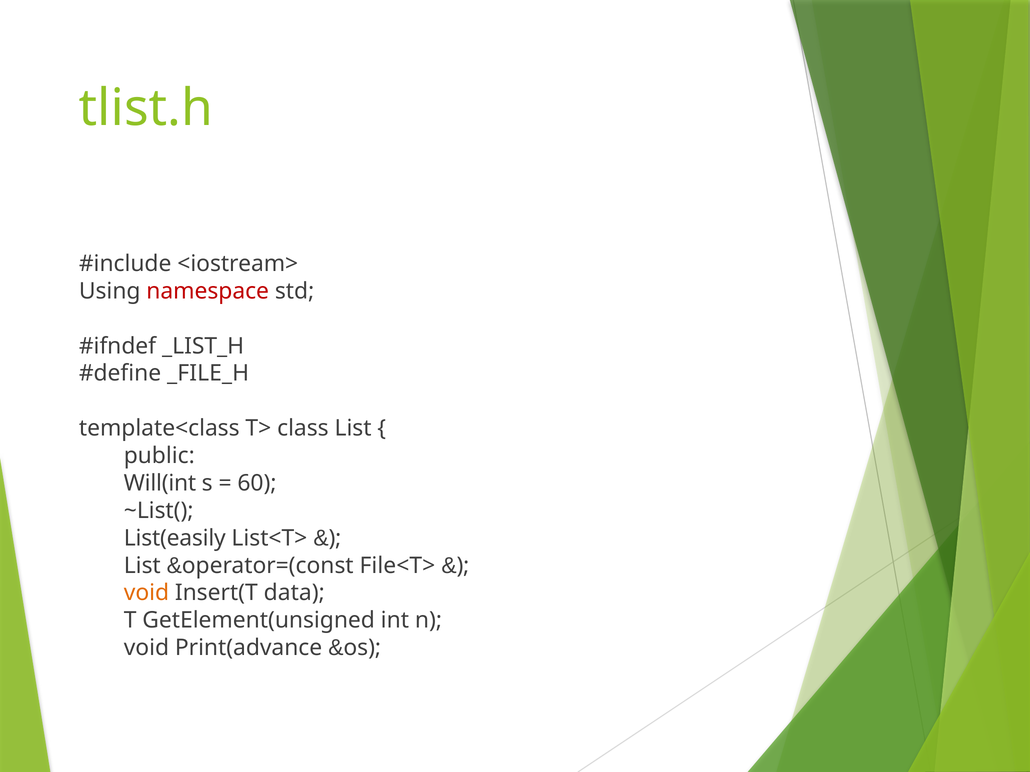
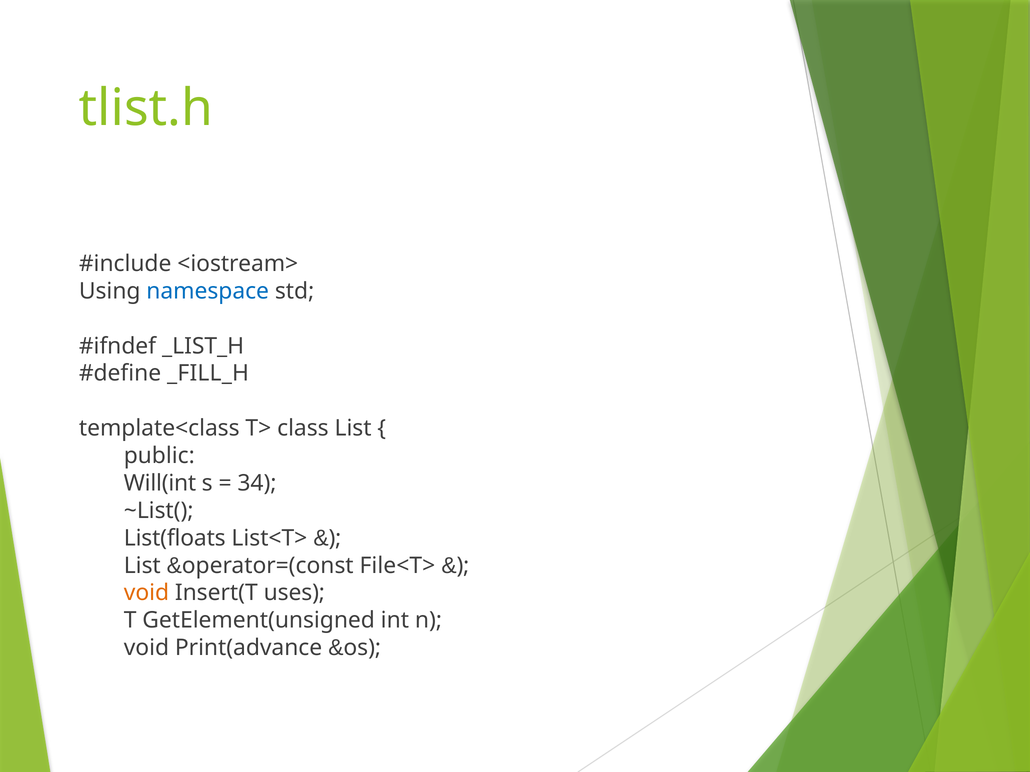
namespace colour: red -> blue
_FILE_H: _FILE_H -> _FILL_H
60: 60 -> 34
List(easily: List(easily -> List(floats
data: data -> uses
